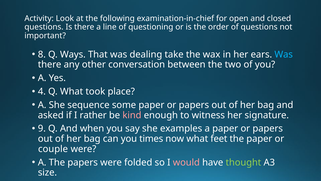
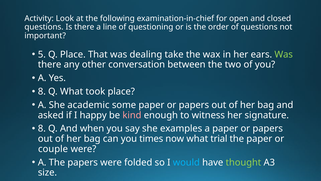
8: 8 -> 5
Q Ways: Ways -> Place
Was at (284, 54) colour: light blue -> light green
4 at (42, 91): 4 -> 8
sequence: sequence -> academic
rather: rather -> happy
9 at (42, 128): 9 -> 8
feet: feet -> trial
would colour: pink -> light blue
